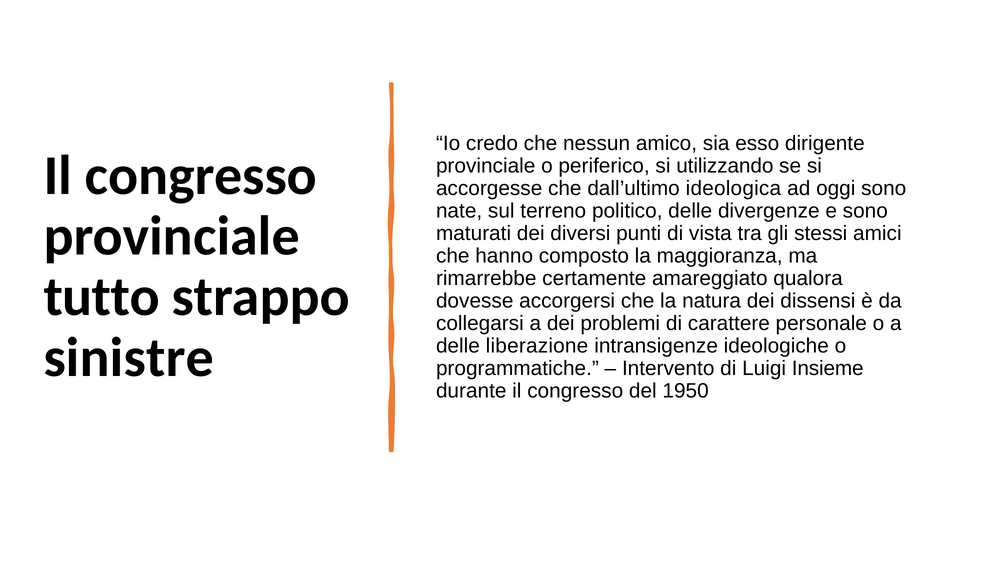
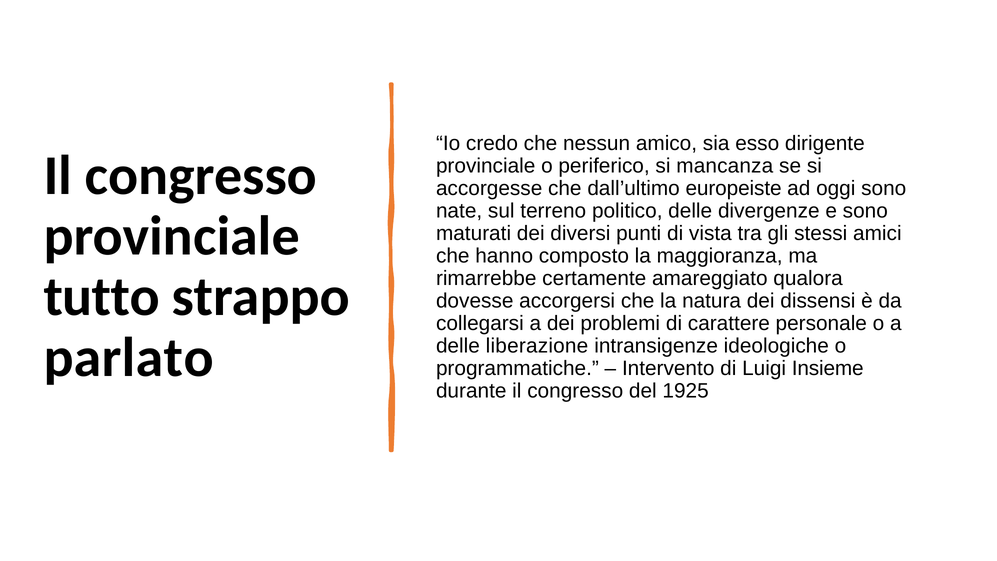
utilizzando: utilizzando -> mancanza
ideologica: ideologica -> europeiste
sinistre: sinistre -> parlato
1950: 1950 -> 1925
